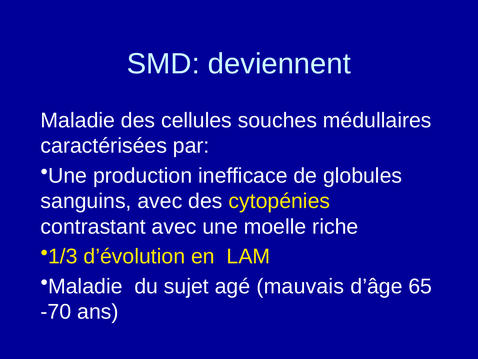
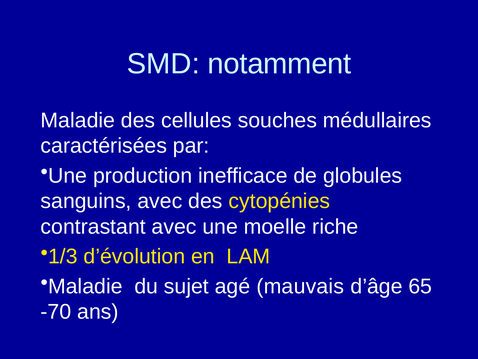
deviennent: deviennent -> notamment
